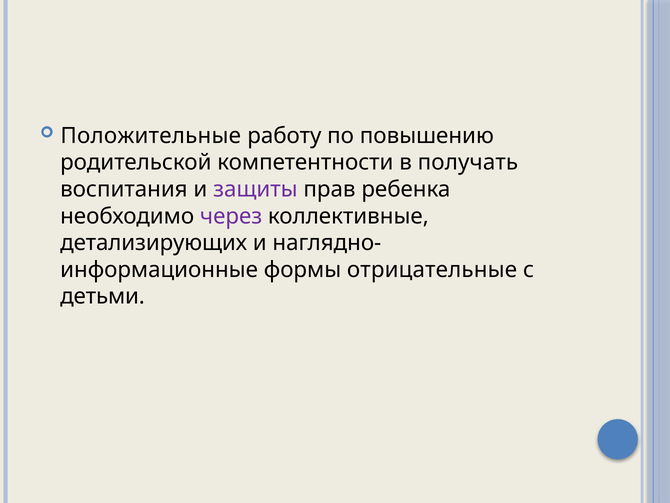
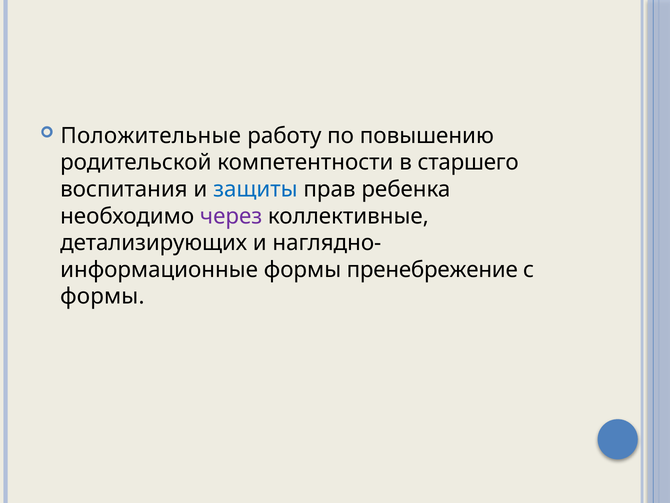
получать: получать -> старшего
защиты colour: purple -> blue
отрицательные: отрицательные -> пренебрежение
детьми at (103, 296): детьми -> формы
